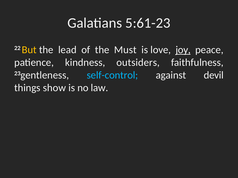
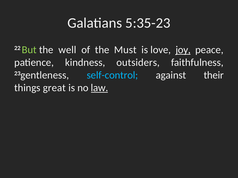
5:61-23: 5:61-23 -> 5:35-23
But colour: yellow -> light green
lead: lead -> well
devil: devil -> their
show: show -> great
law underline: none -> present
